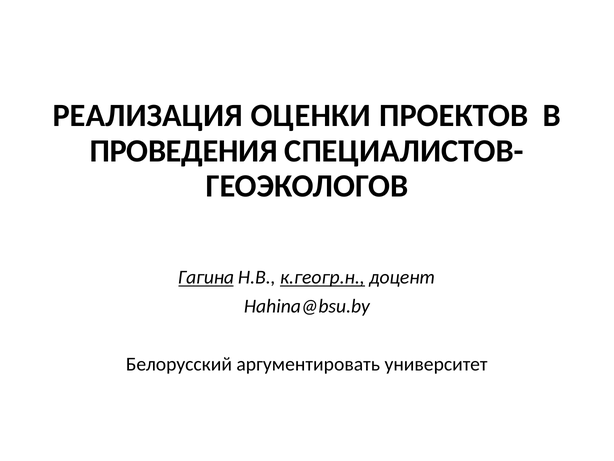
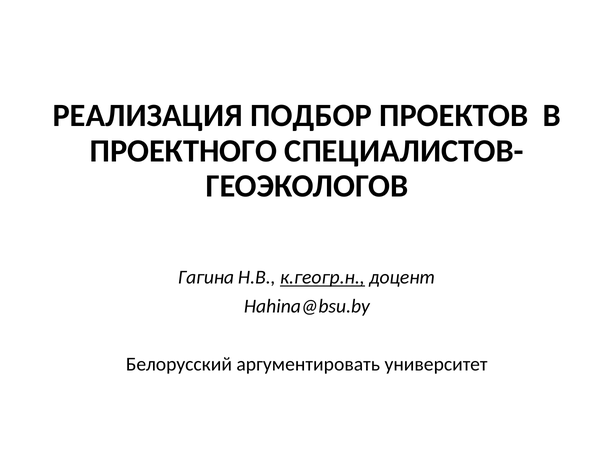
ОЦЕНКИ: ОЦЕНКИ -> ПОДБОР
ПРОВЕДЕНИЯ: ПРОВЕДЕНИЯ -> ПРОЕКТНОГО
Гагина underline: present -> none
